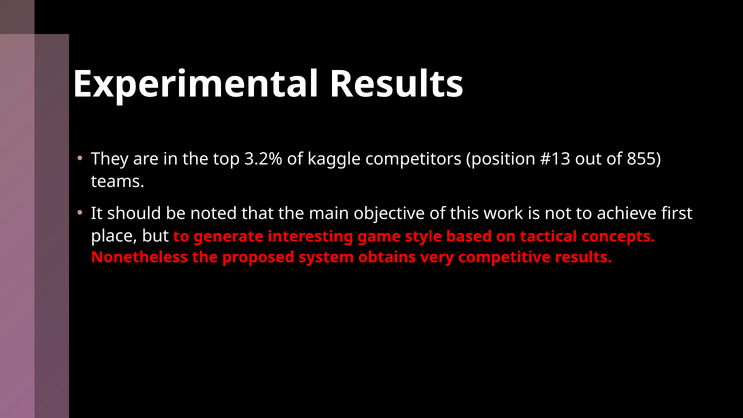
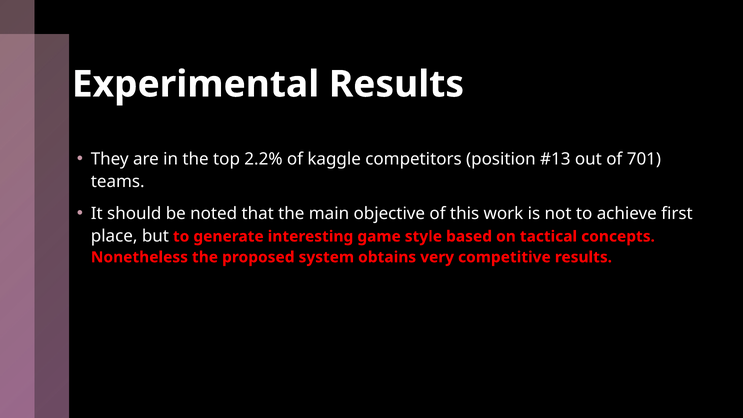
3.2%: 3.2% -> 2.2%
855: 855 -> 701
